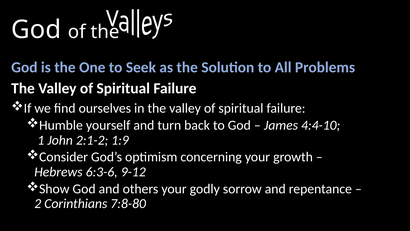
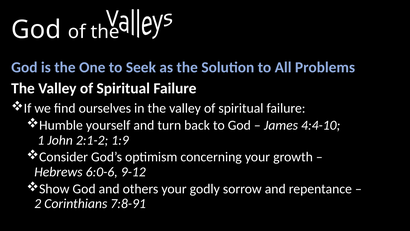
6:3-6: 6:3-6 -> 6:0-6
7:8-80: 7:8-80 -> 7:8-91
